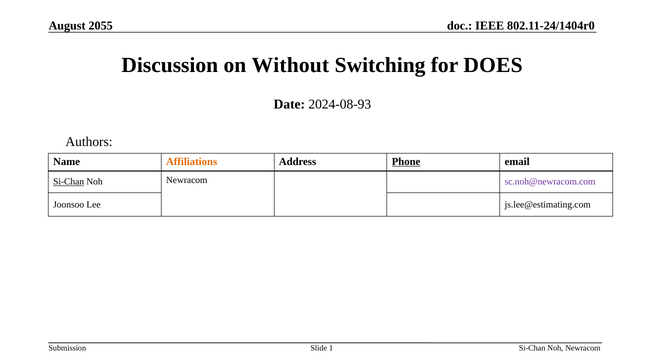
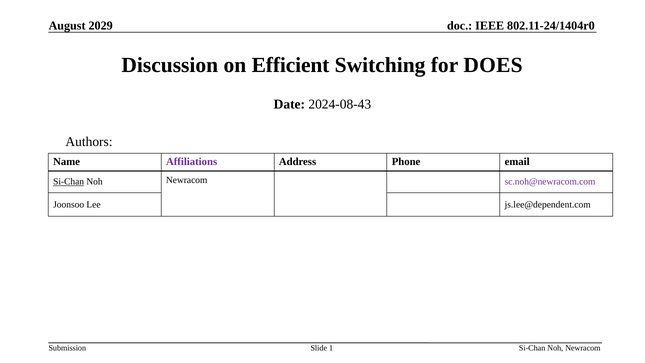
2055: 2055 -> 2029
Without: Without -> Efficient
2024-08-93: 2024-08-93 -> 2024-08-43
Affiliations colour: orange -> purple
Phone underline: present -> none
js.lee@estimating.com: js.lee@estimating.com -> js.lee@dependent.com
